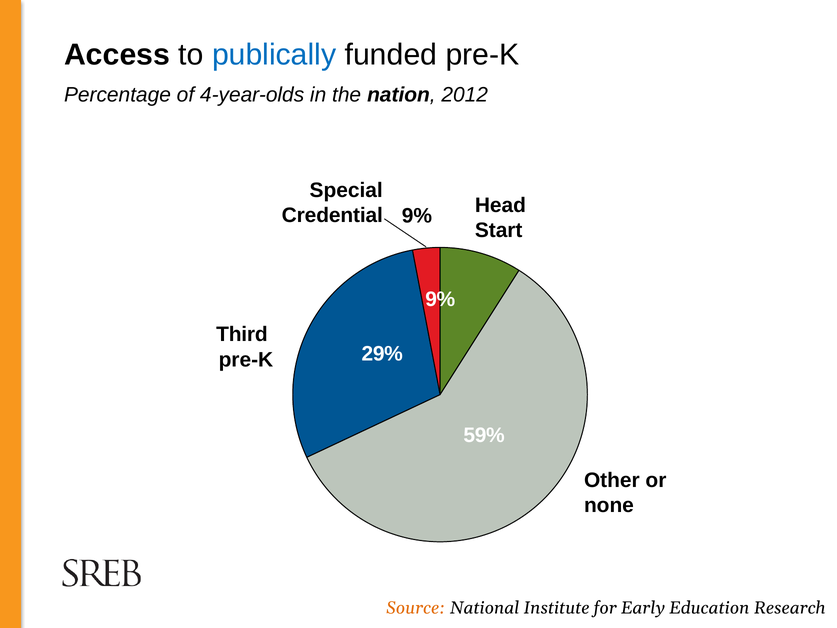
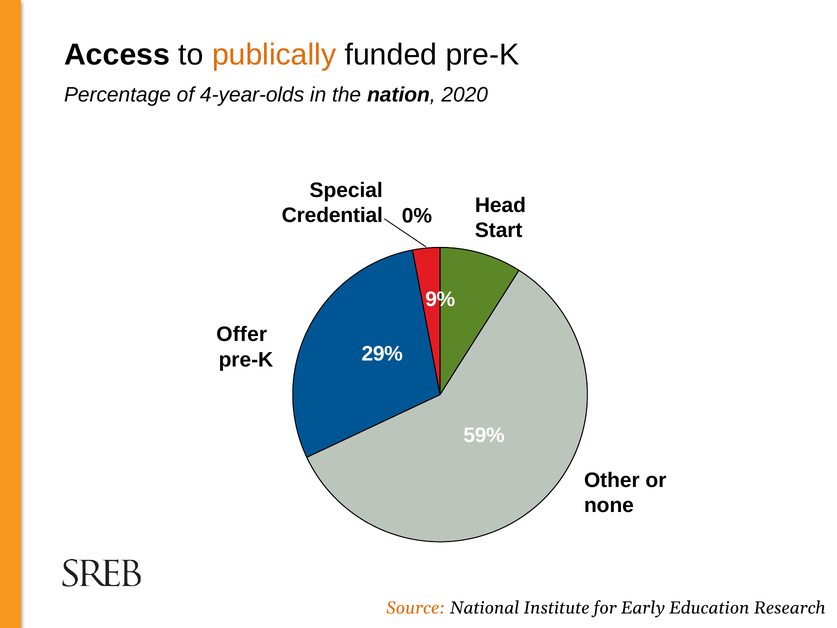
publically colour: blue -> orange
2012: 2012 -> 2020
9% at (417, 216): 9% -> 0%
Third: Third -> Offer
